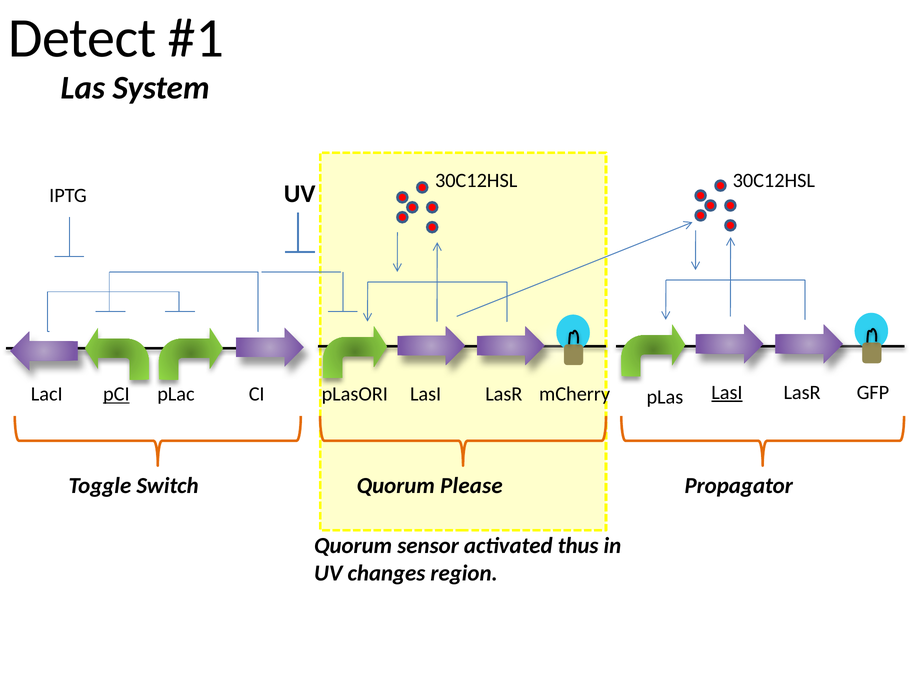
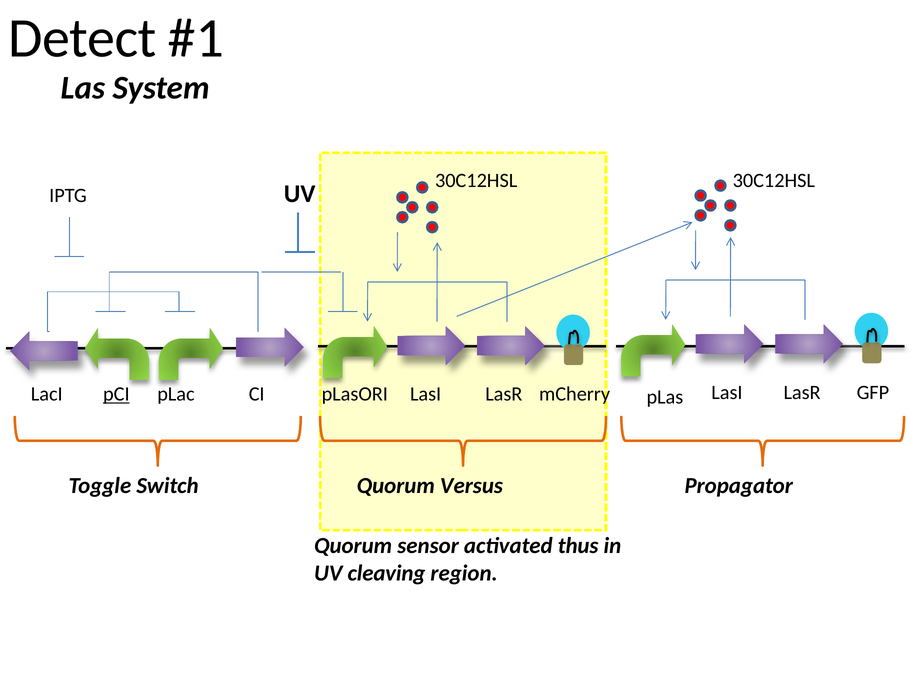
LasI at (727, 392) underline: present -> none
Please: Please -> Versus
changes: changes -> cleaving
